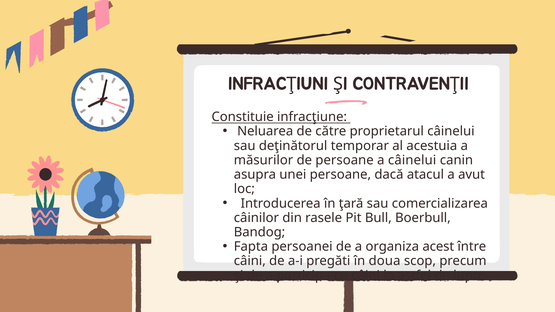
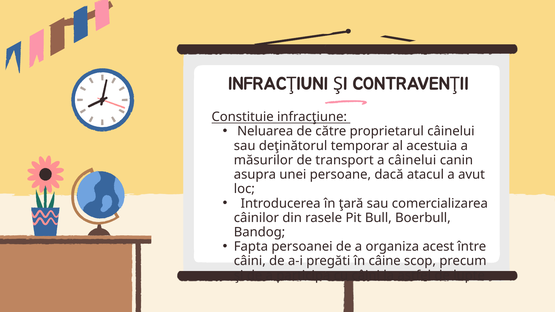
de persoane: persoane -> transport
doua: doua -> câine
